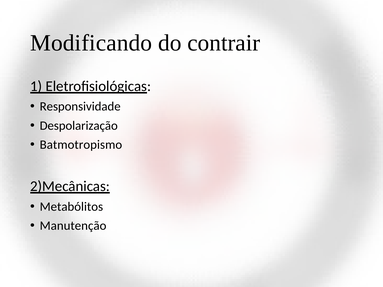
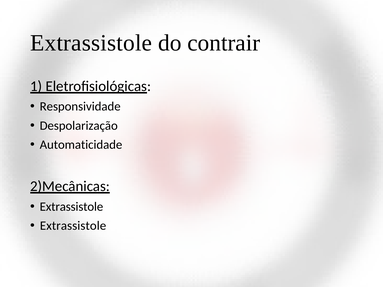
Modificando at (91, 43): Modificando -> Extrassistole
Batmotropismo: Batmotropismo -> Automaticidade
Metabólitos at (71, 207): Metabólitos -> Extrassistole
Manutenção at (73, 226): Manutenção -> Extrassistole
